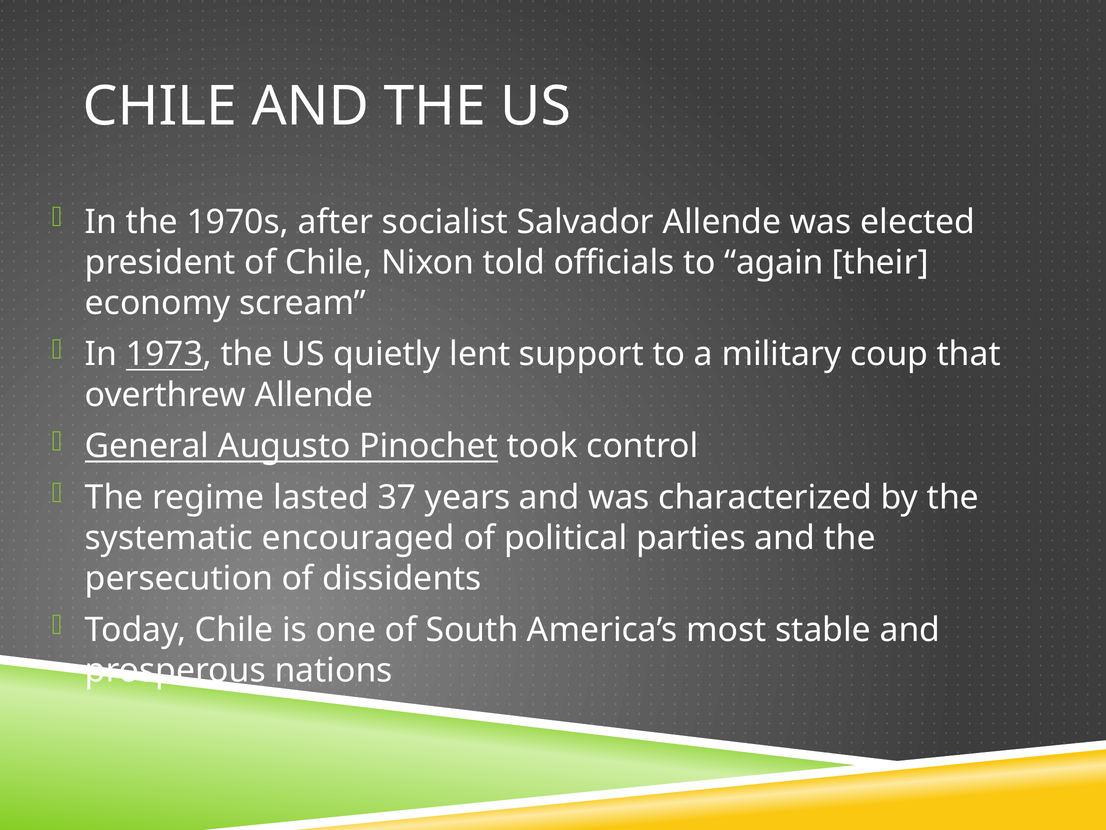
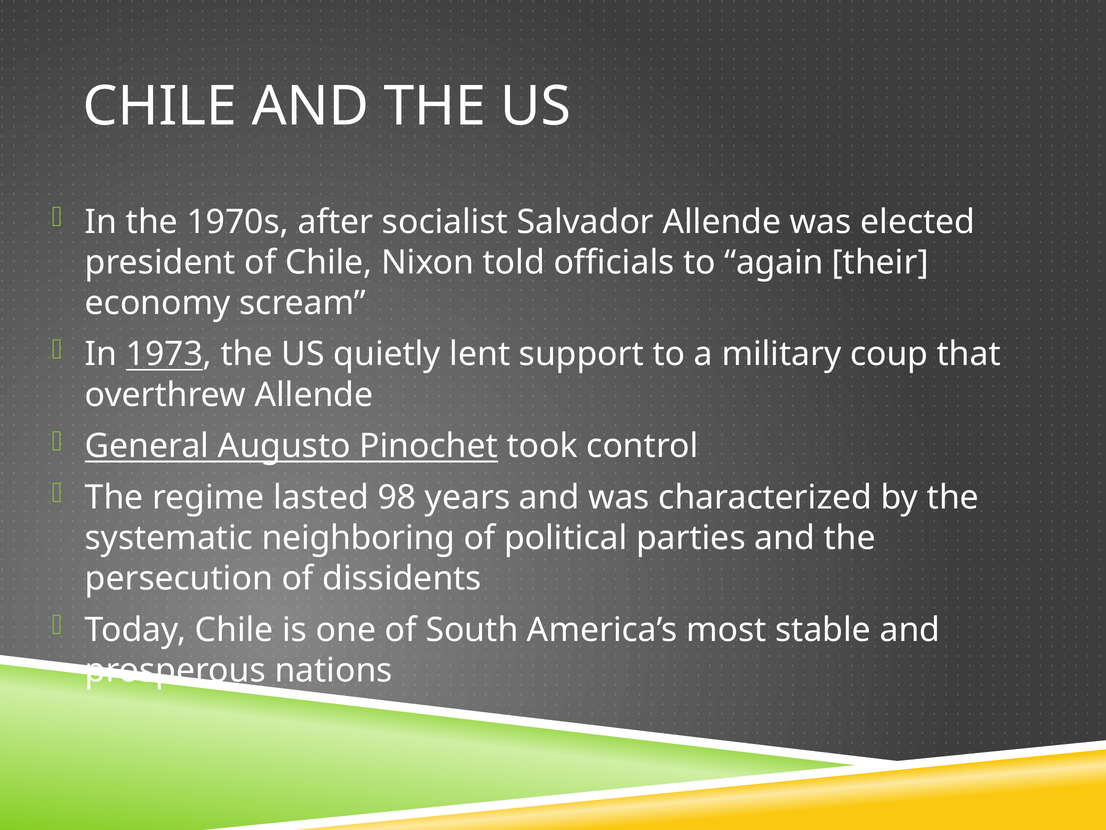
37: 37 -> 98
encouraged: encouraged -> neighboring
